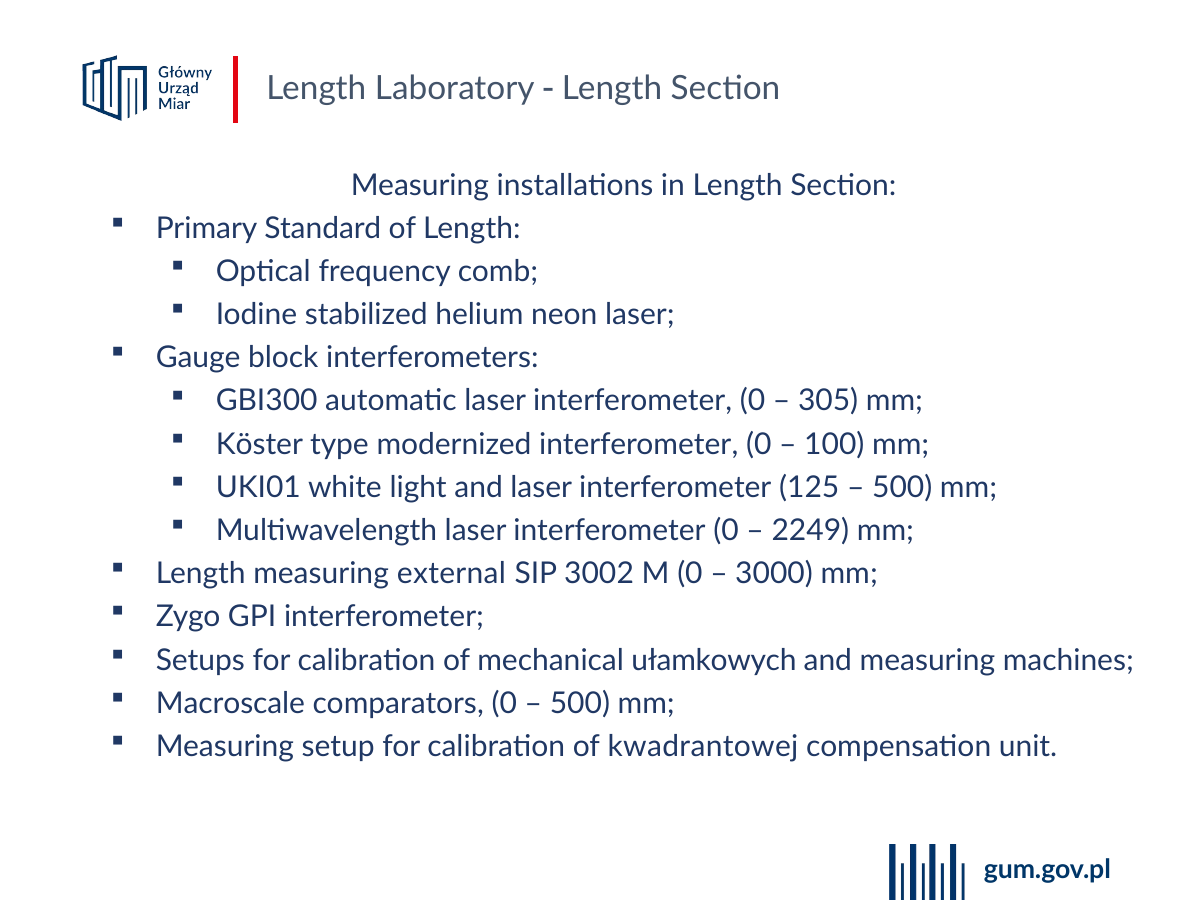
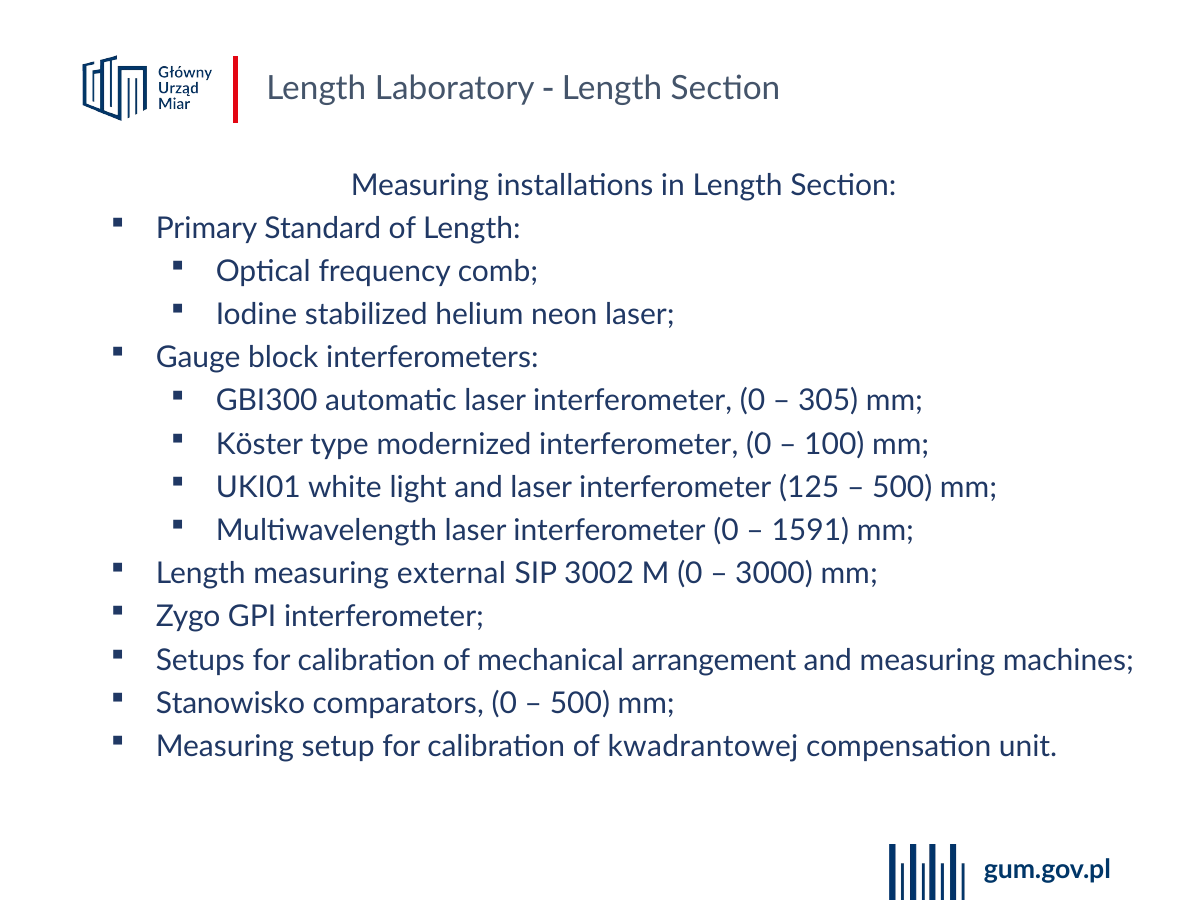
2249: 2249 -> 1591
ułamkowych: ułamkowych -> arrangement
Macroscale: Macroscale -> Stanowisko
